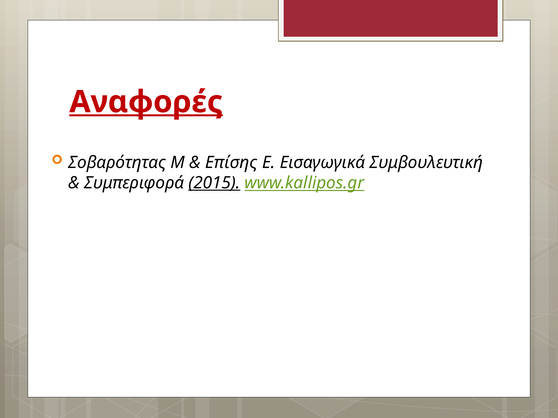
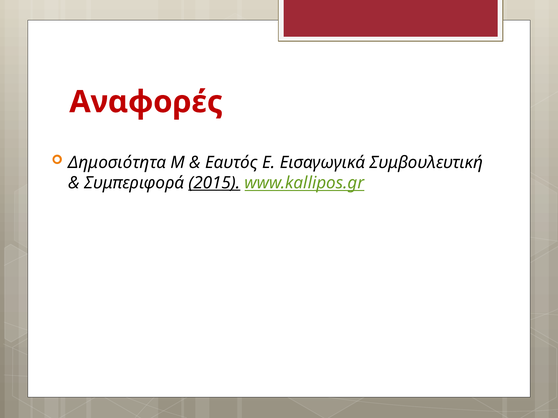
Αναφορές underline: present -> none
Σοβαρότητας: Σοβαρότητας -> Δημοσιότητα
Επίσης: Επίσης -> Εαυτός
